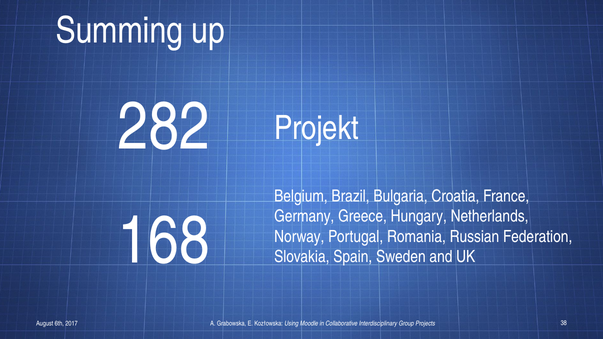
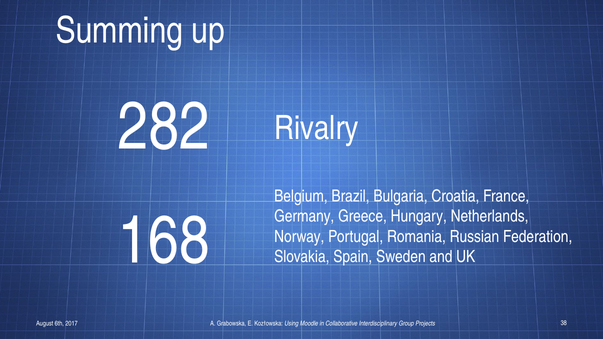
Projekt: Projekt -> Rivalry
